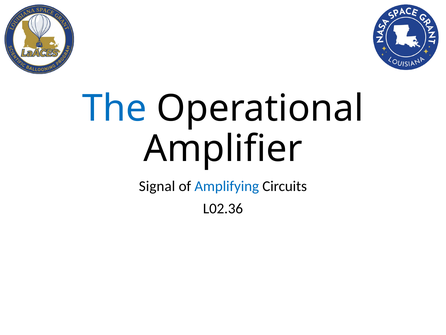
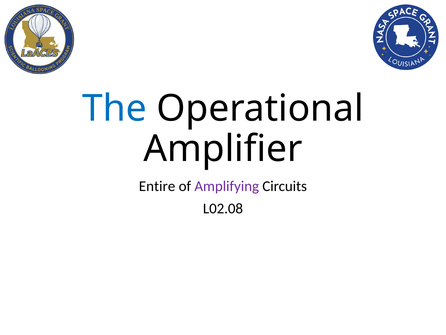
Signal: Signal -> Entire
Amplifying colour: blue -> purple
L02.36: L02.36 -> L02.08
